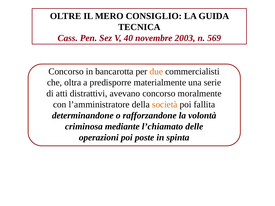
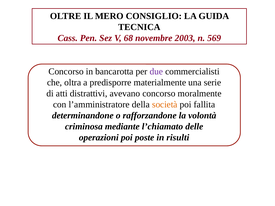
40: 40 -> 68
due colour: orange -> purple
spinta: spinta -> risulti
